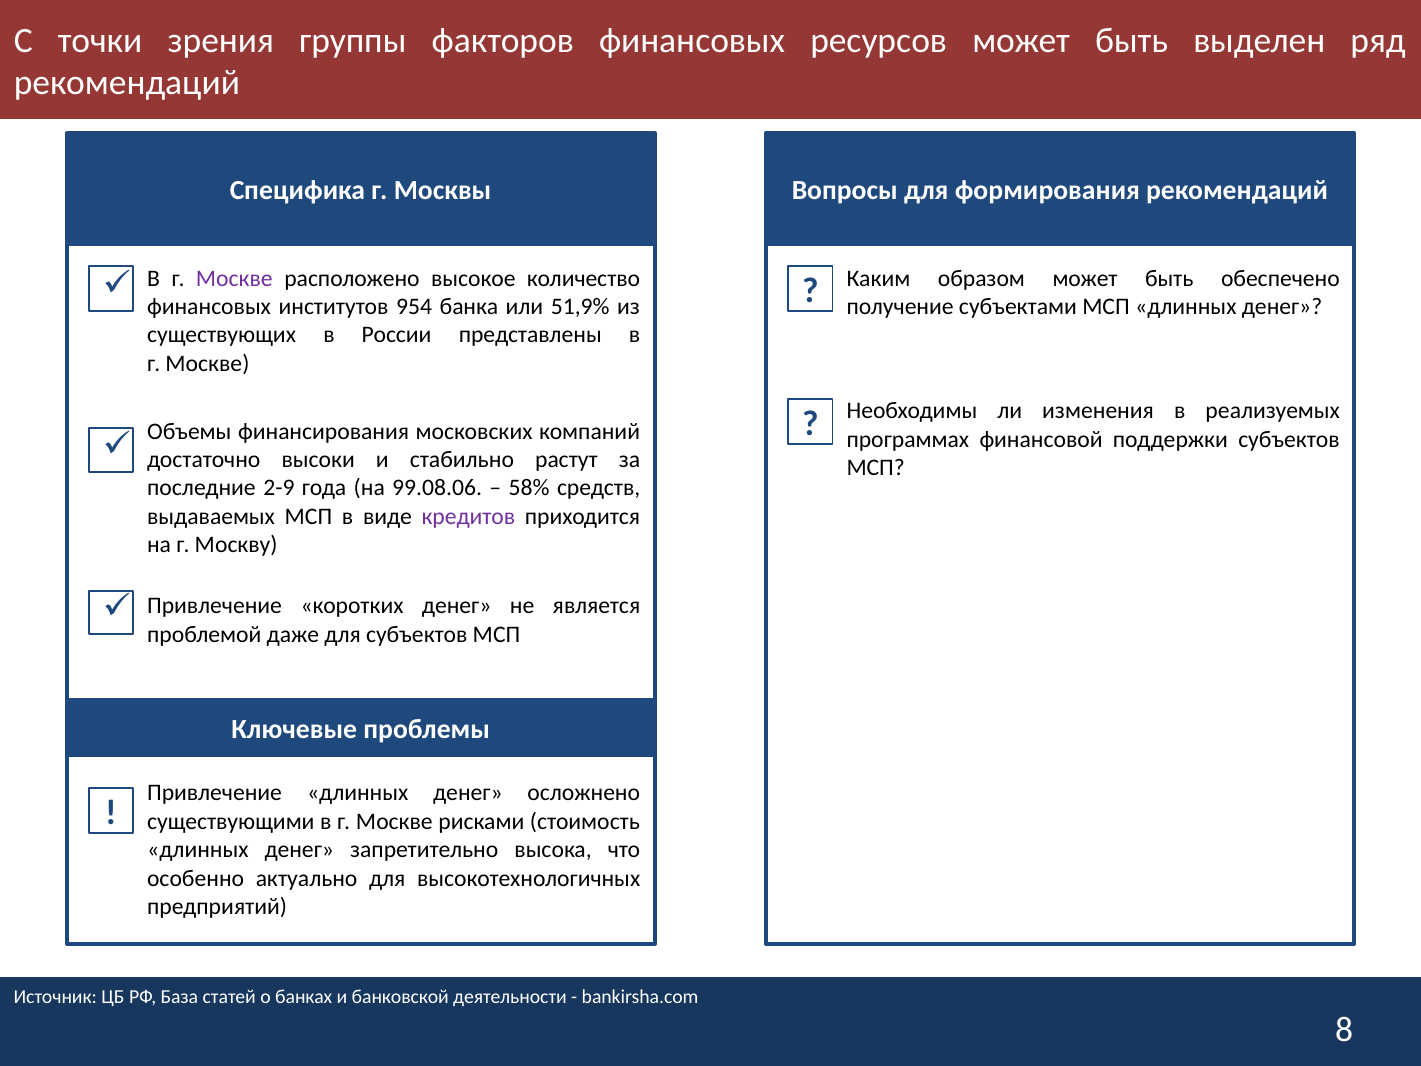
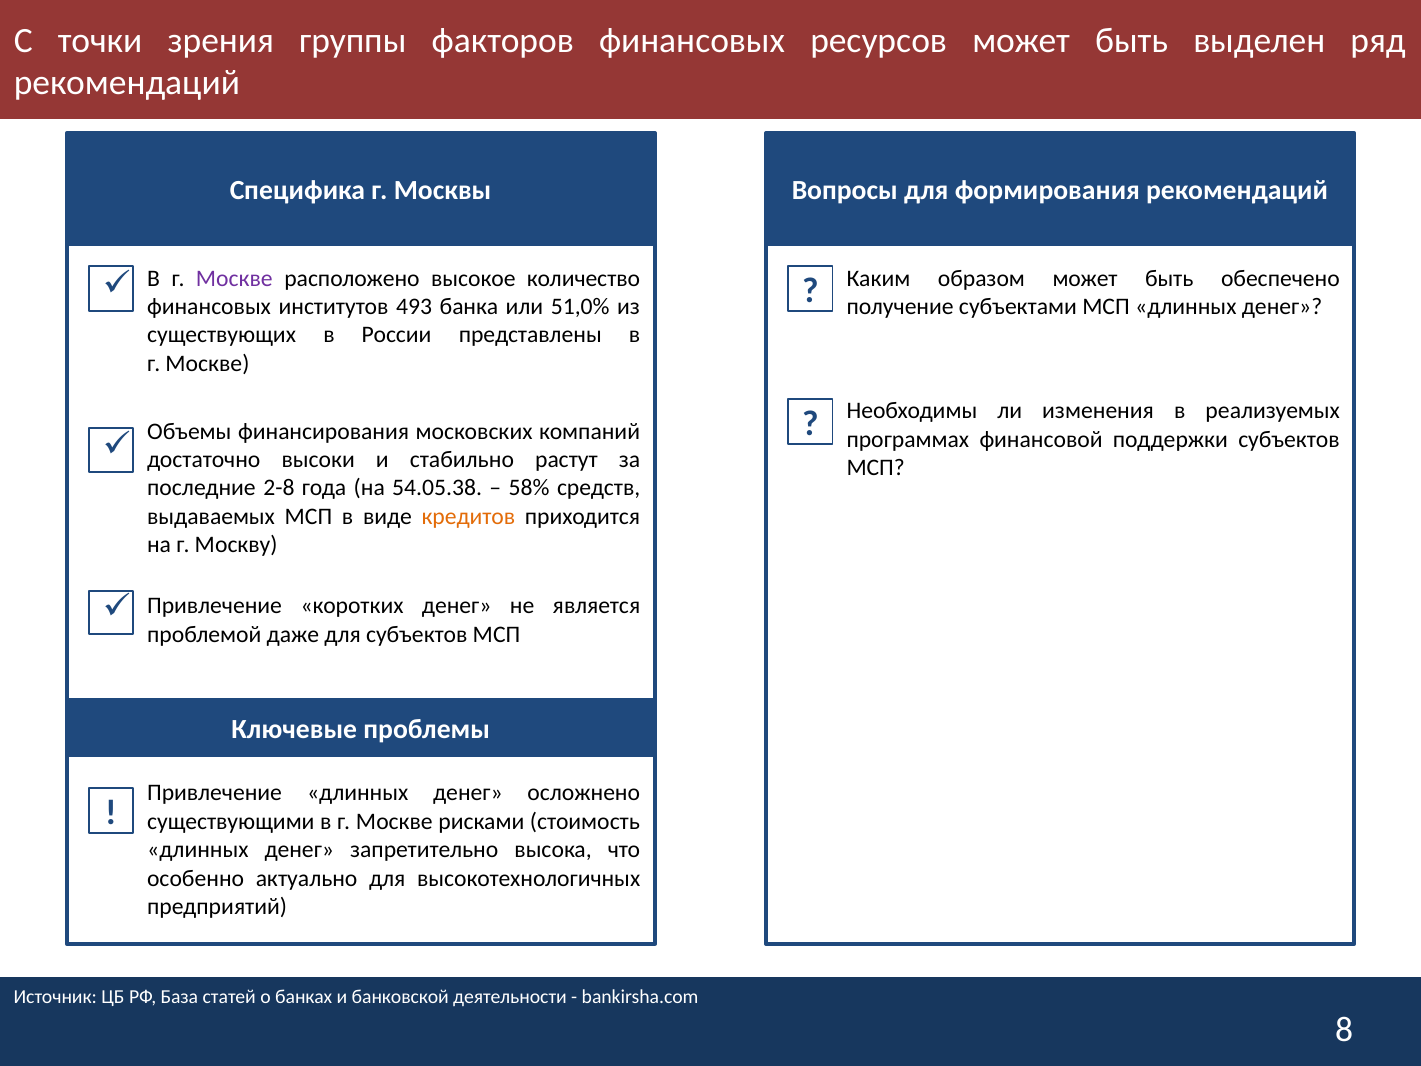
954: 954 -> 493
51,9%: 51,9% -> 51,0%
2-9: 2-9 -> 2-8
99.08.06: 99.08.06 -> 54.05.38
кредитов colour: purple -> orange
